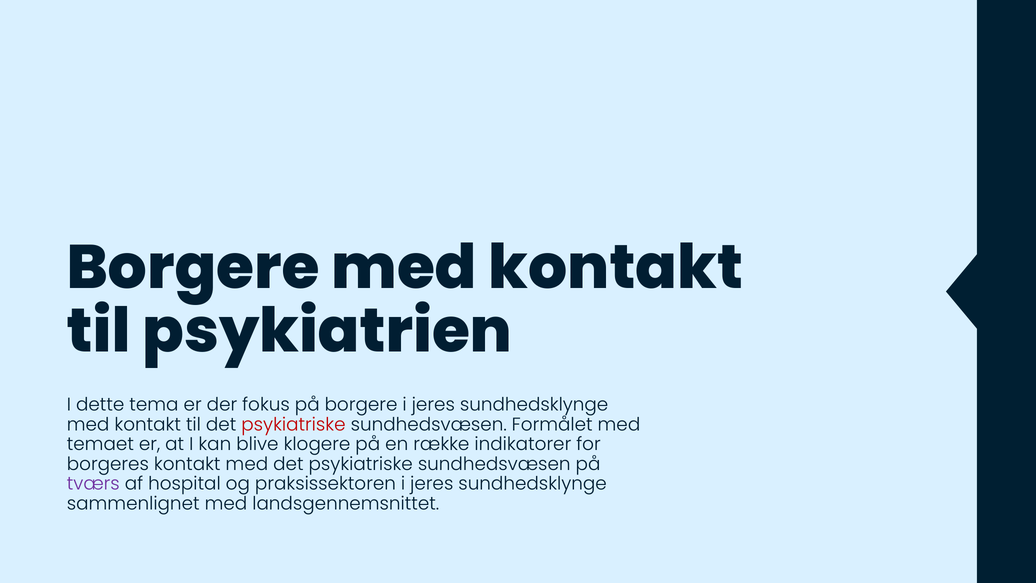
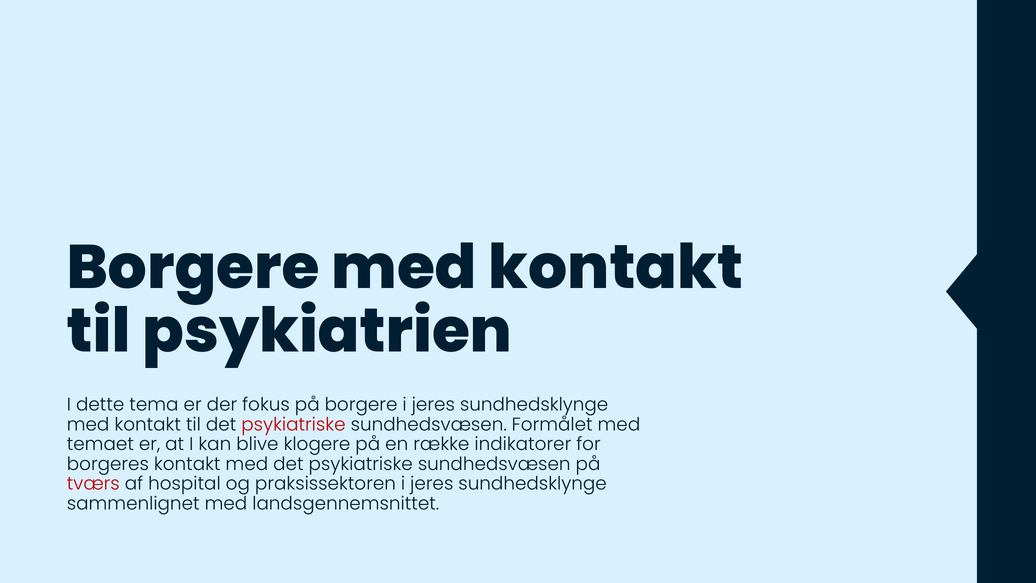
tværs colour: purple -> red
